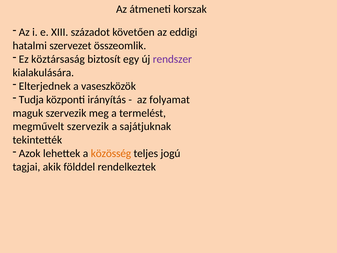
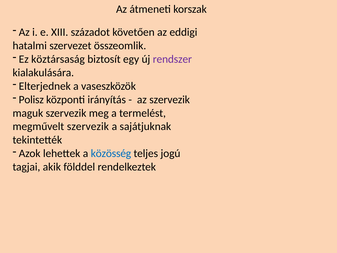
Tudja: Tudja -> Polisz
az folyamat: folyamat -> szervezik
közösség colour: orange -> blue
